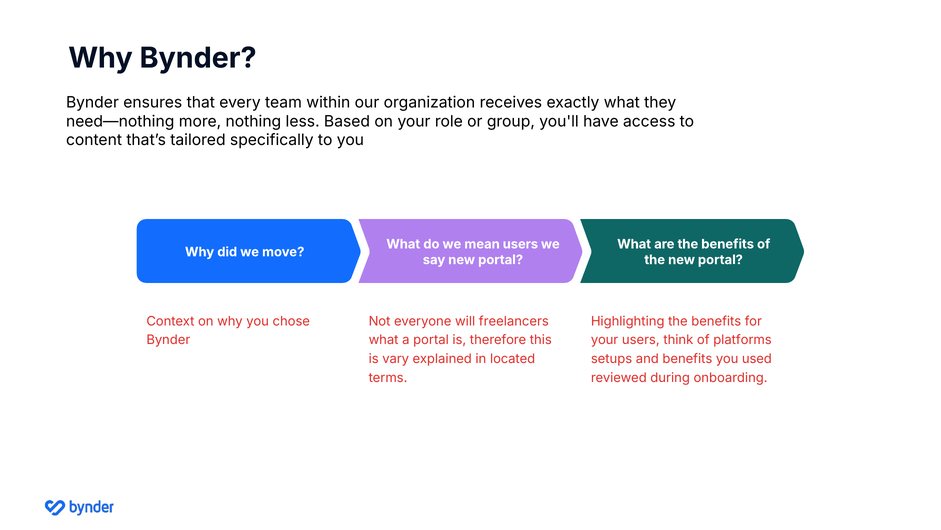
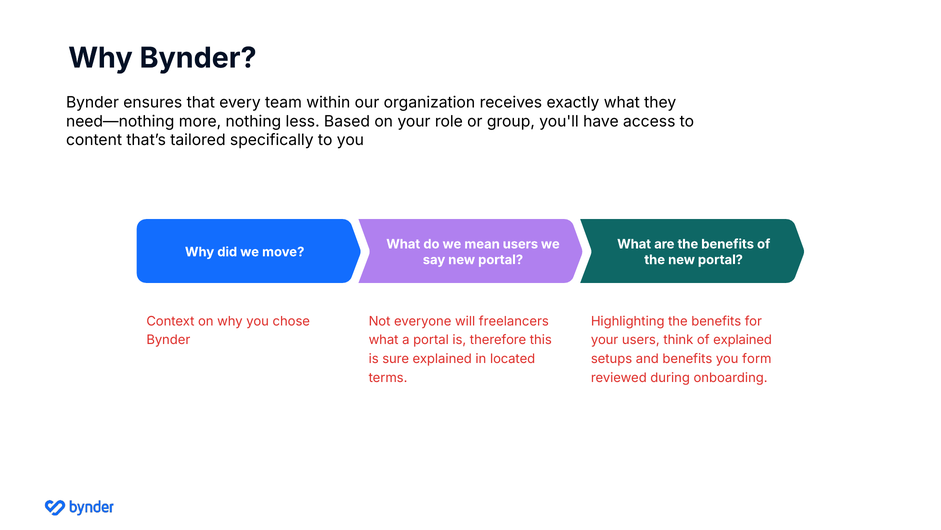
of platforms: platforms -> explained
vary: vary -> sure
used: used -> form
